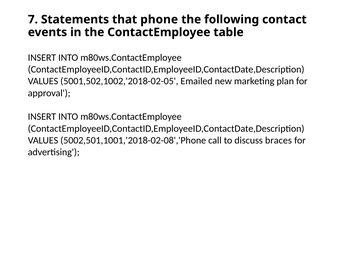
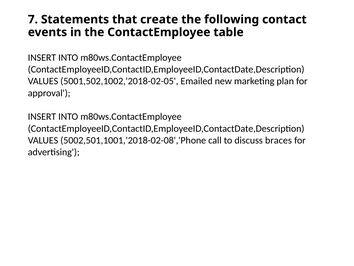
phone: phone -> create
